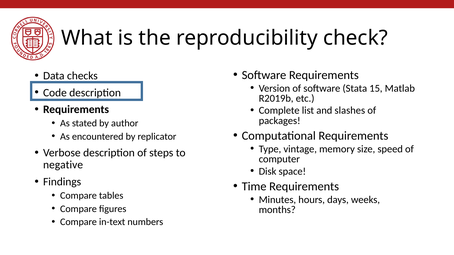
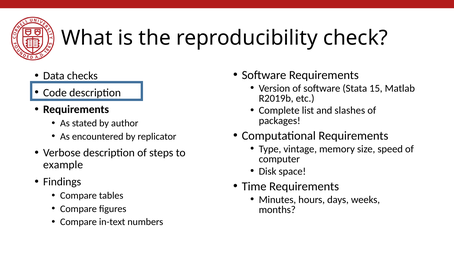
negative: negative -> example
